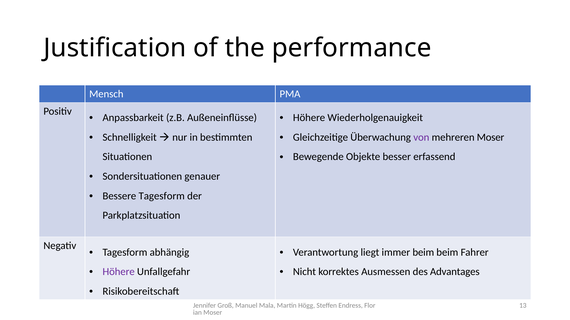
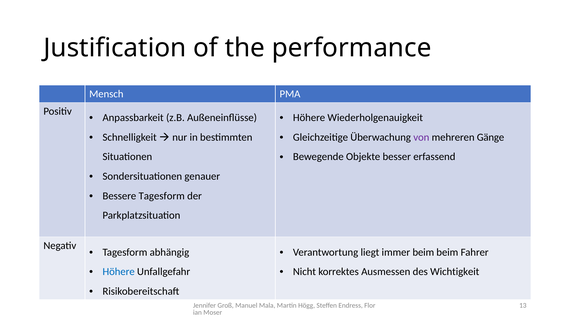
mehreren Moser: Moser -> Gänge
Höhere at (119, 272) colour: purple -> blue
Advantages: Advantages -> Wichtigkeit
